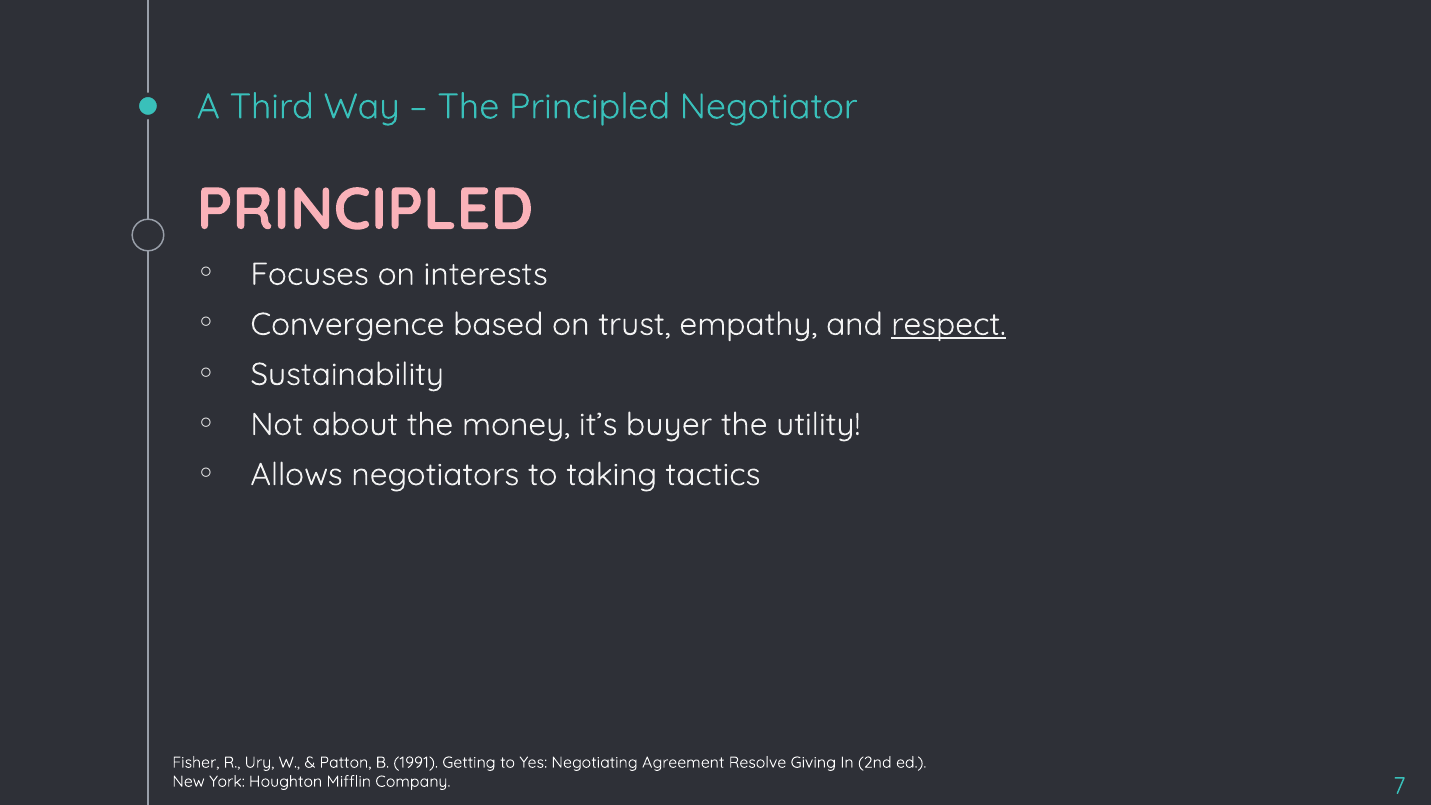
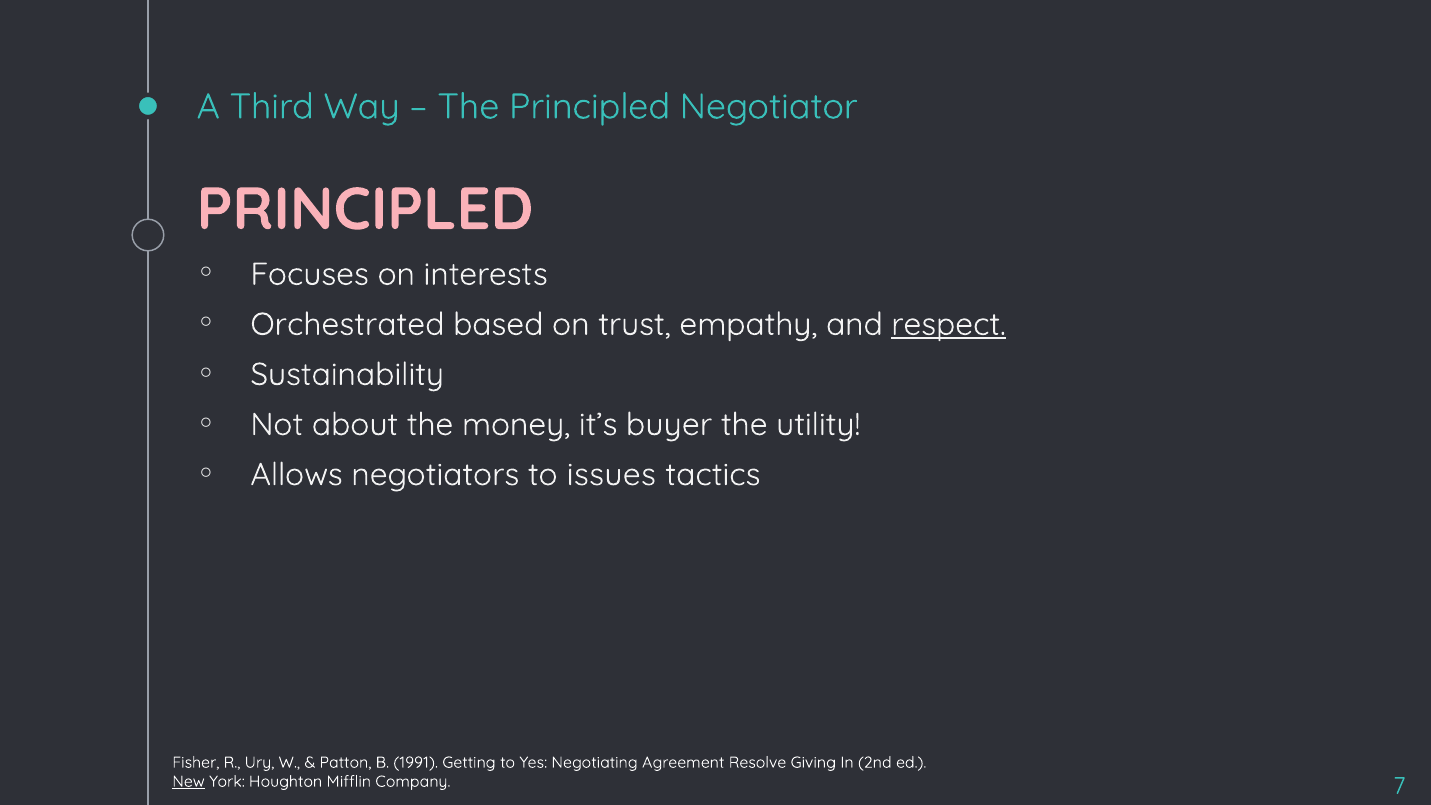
Convergence: Convergence -> Orchestrated
taking: taking -> issues
New underline: none -> present
